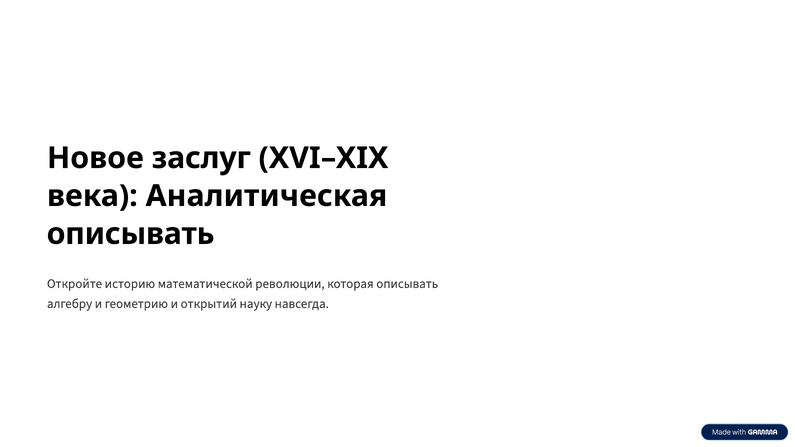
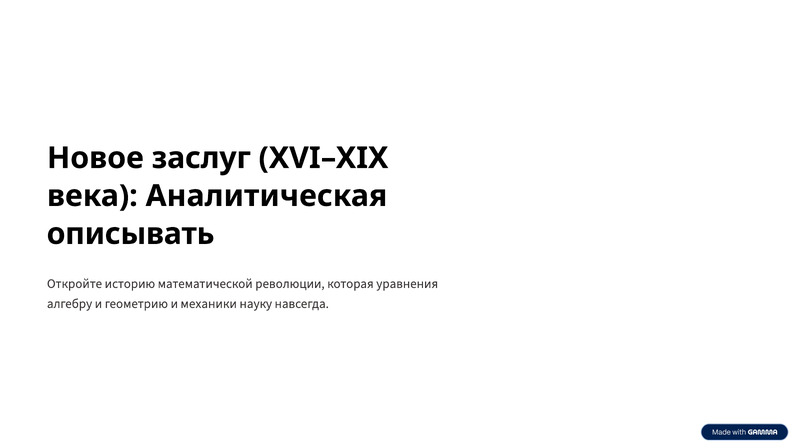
которая описывать: описывать -> уравнения
открытий: открытий -> механики
